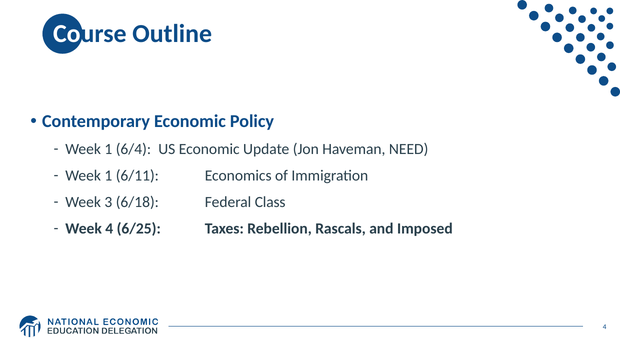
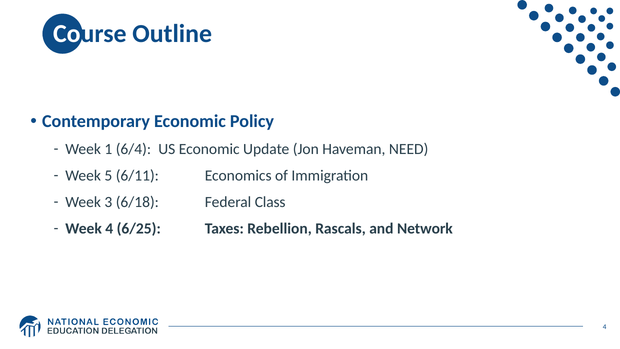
1 at (108, 176): 1 -> 5
Imposed: Imposed -> Network
